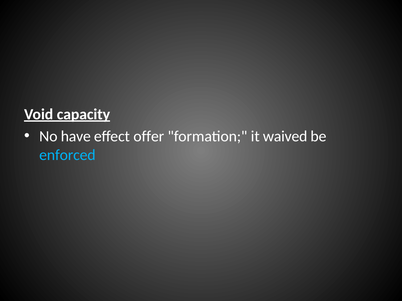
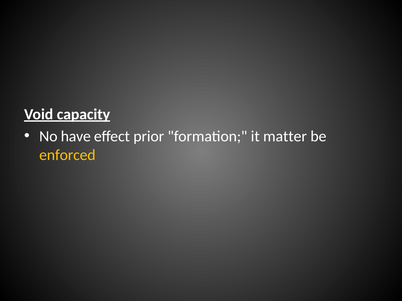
offer: offer -> prior
waived: waived -> matter
enforced colour: light blue -> yellow
